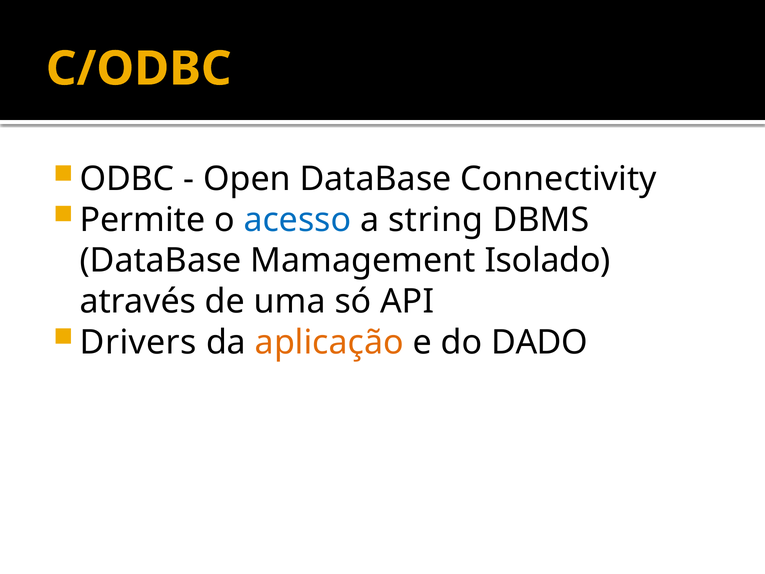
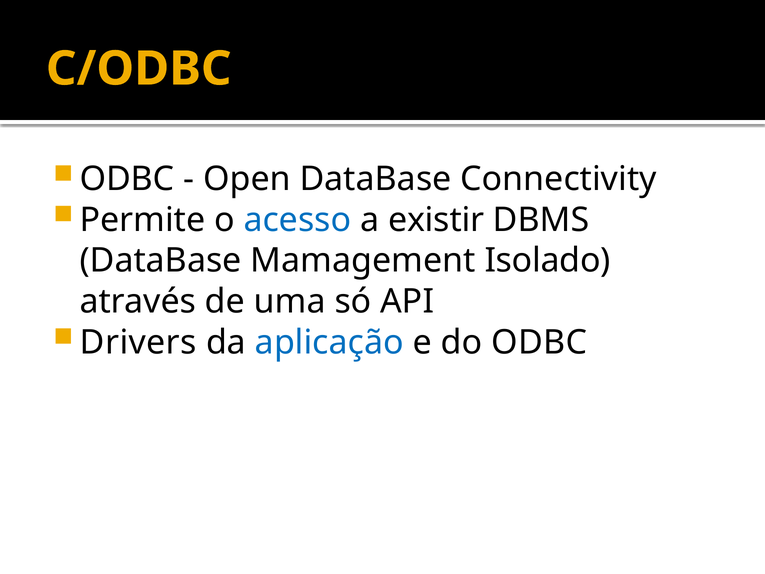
string: string -> existir
aplicação colour: orange -> blue
do DADO: DADO -> ODBC
